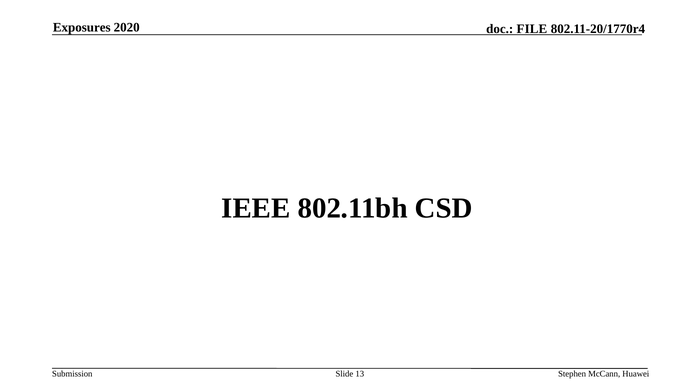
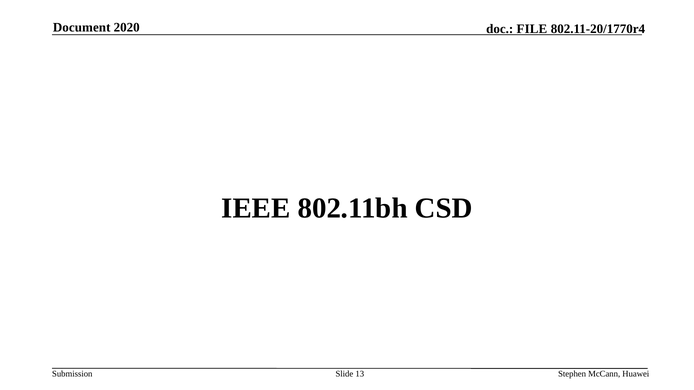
Exposures: Exposures -> Document
